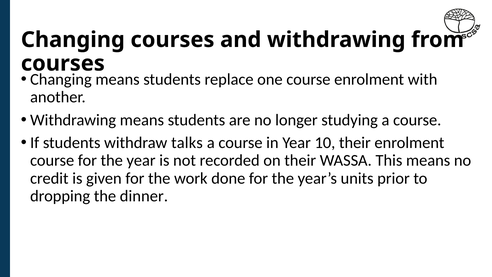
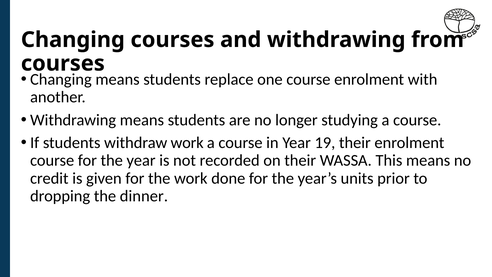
withdraw talks: talks -> work
10: 10 -> 19
